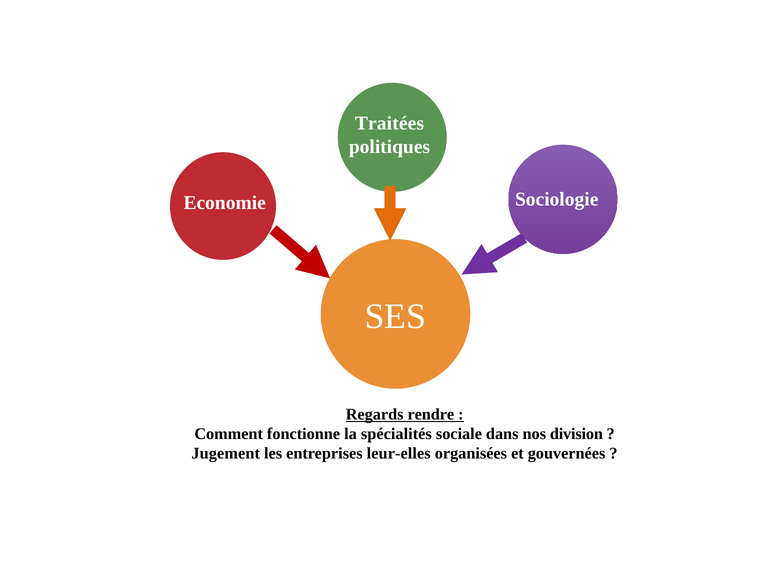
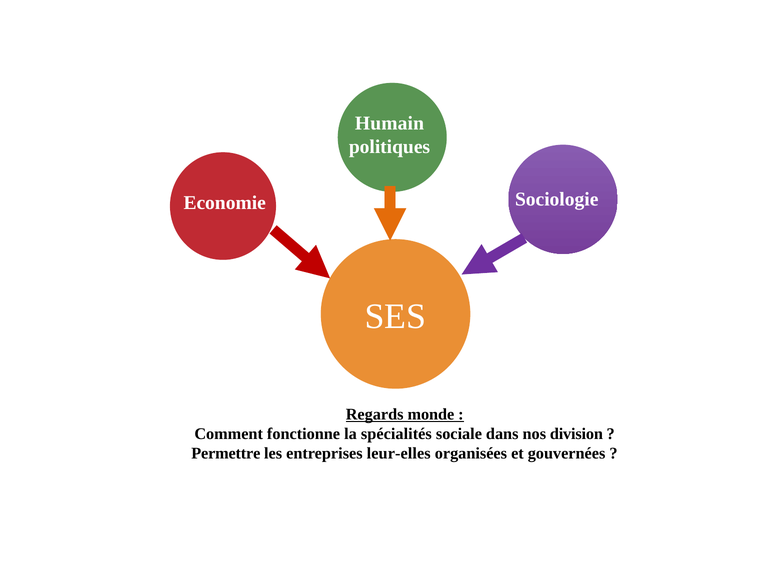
Traitées: Traitées -> Humain
rendre: rendre -> monde
Jugement: Jugement -> Permettre
